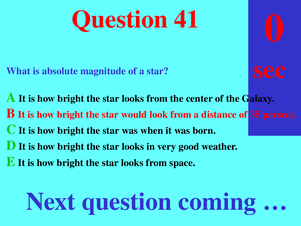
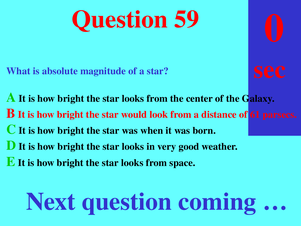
41: 41 -> 59
35: 35 -> 61
